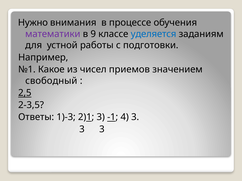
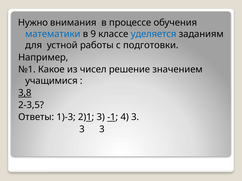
математики colour: purple -> blue
приемов: приемов -> решение
свободный: свободный -> учащимися
2,5: 2,5 -> 3,8
